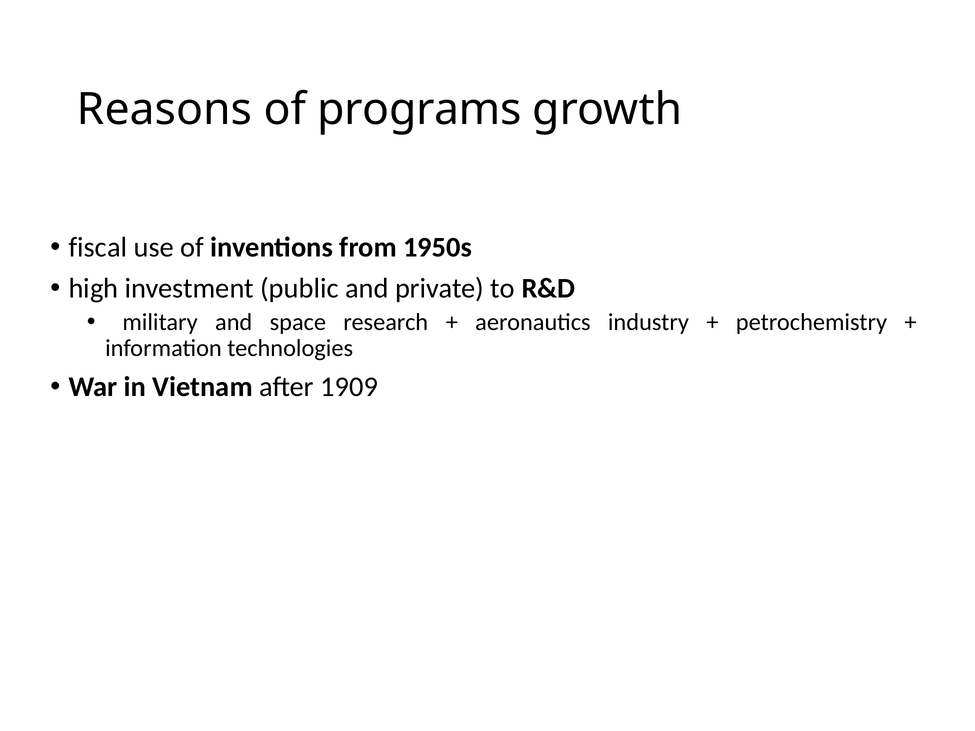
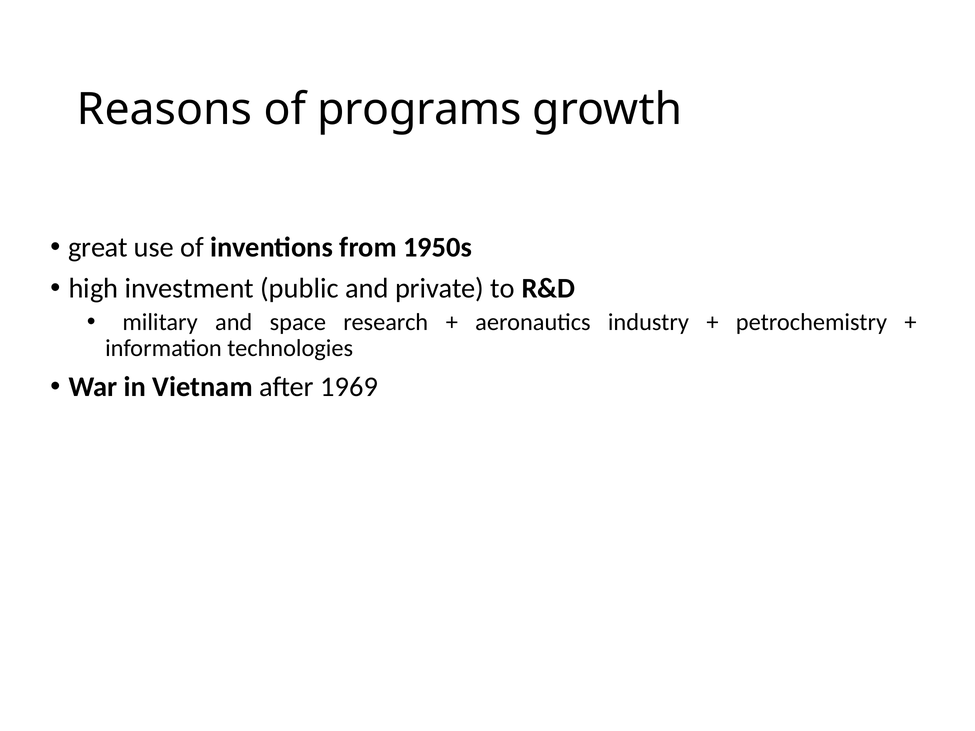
fiscal: fiscal -> great
1909: 1909 -> 1969
